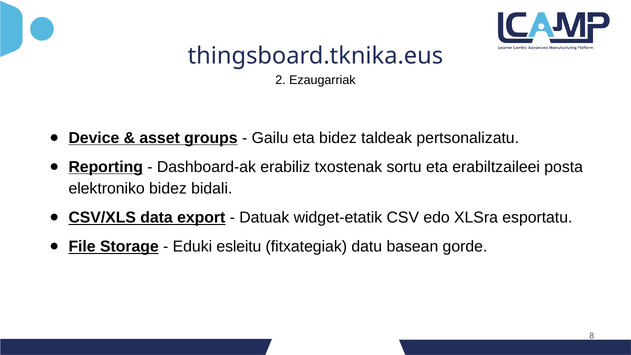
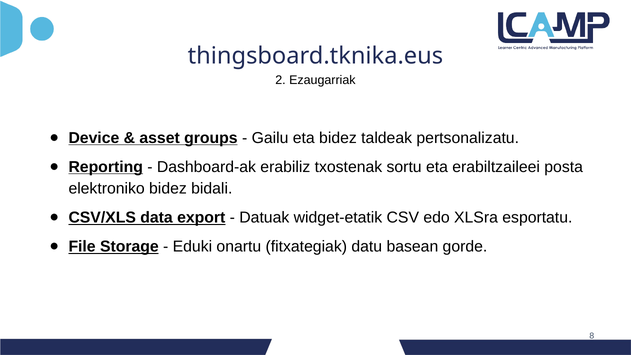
esleitu: esleitu -> onartu
